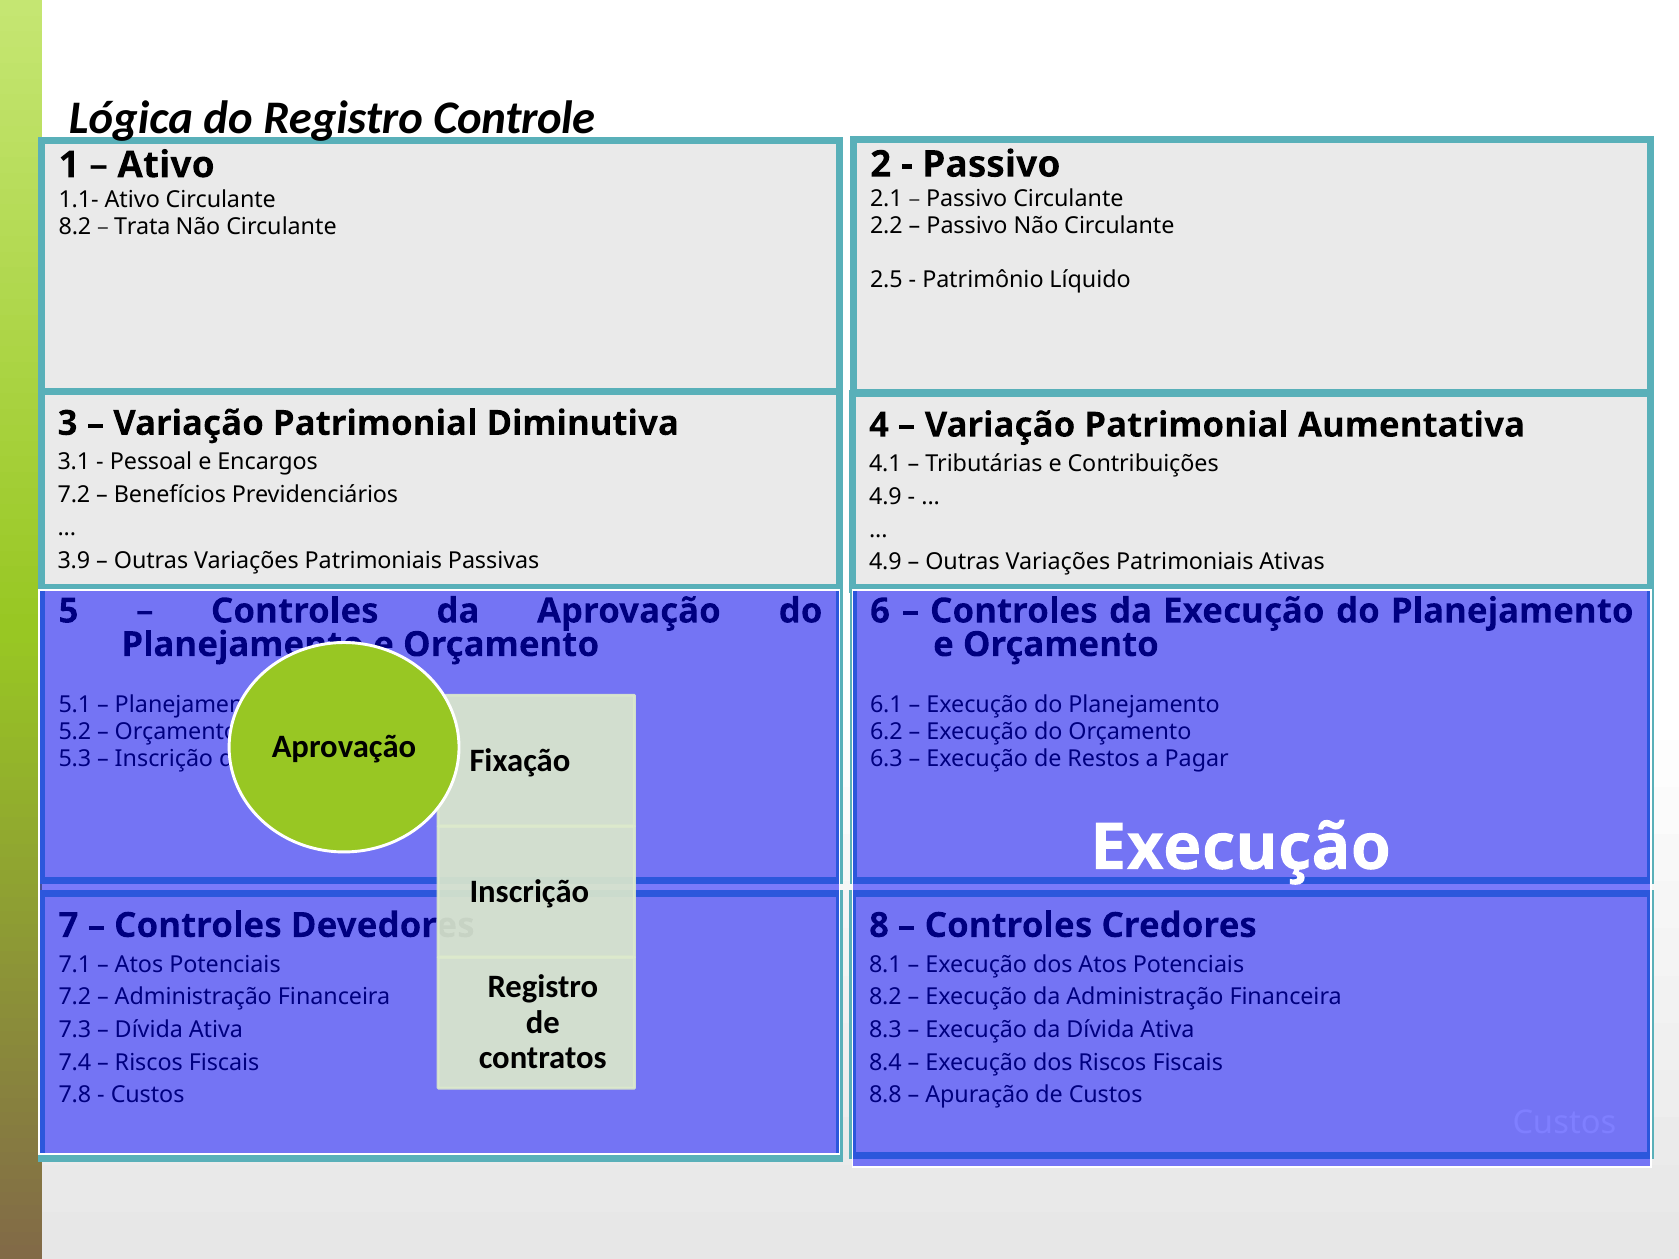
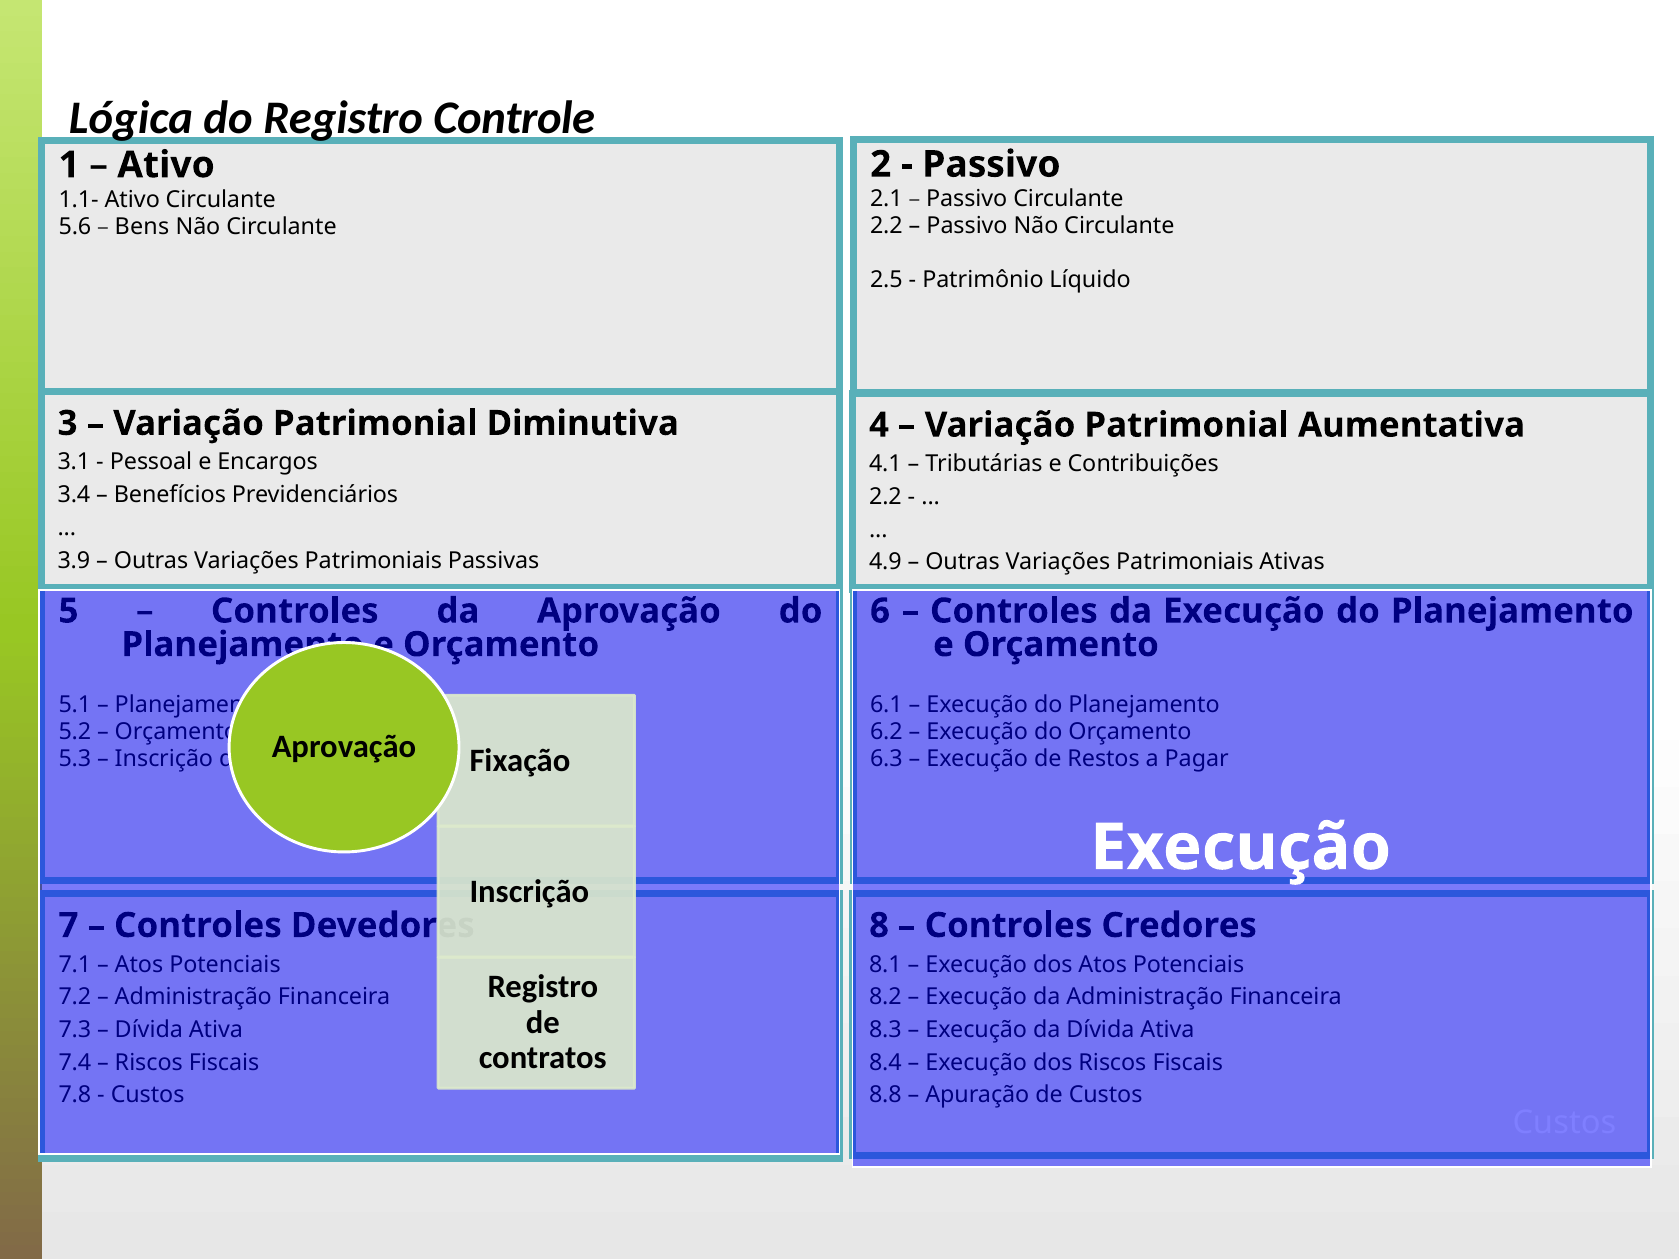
8.2 at (75, 227): 8.2 -> 5.6
Trata: Trata -> Bens
7.2 at (74, 495): 7.2 -> 3.4
4.9 at (885, 497): 4.9 -> 2.2
